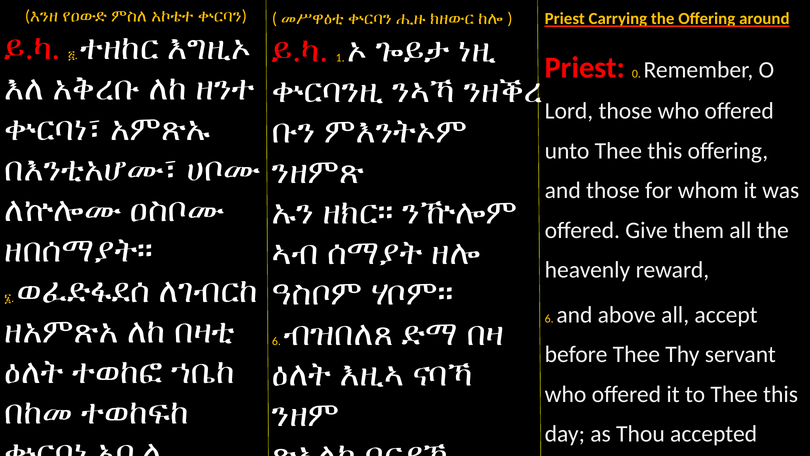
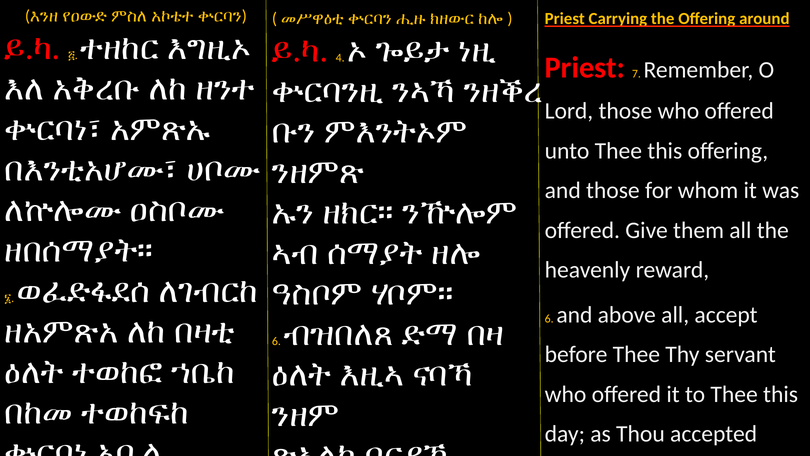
1: 1 -> 4
0: 0 -> 7
